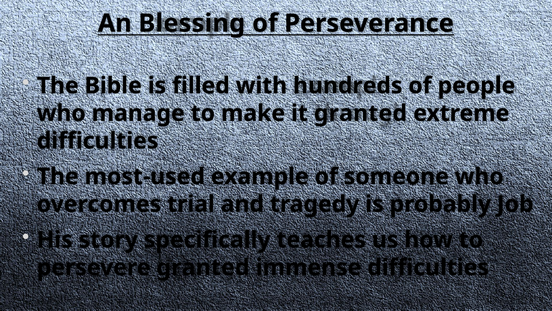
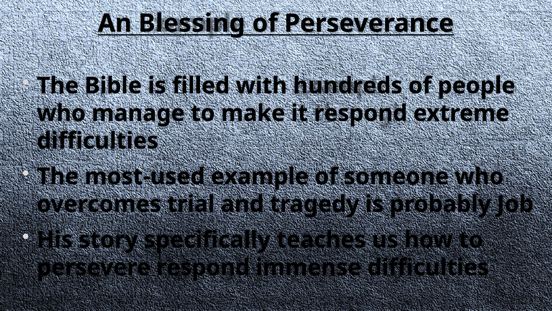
it granted: granted -> respond
persevere granted: granted -> respond
